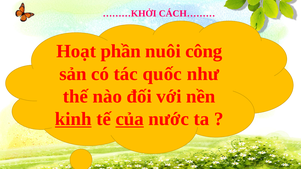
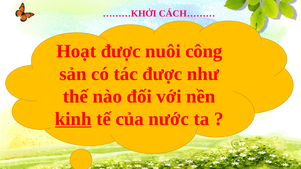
Hoạt phần: phần -> được
tác quốc: quốc -> được
của underline: present -> none
